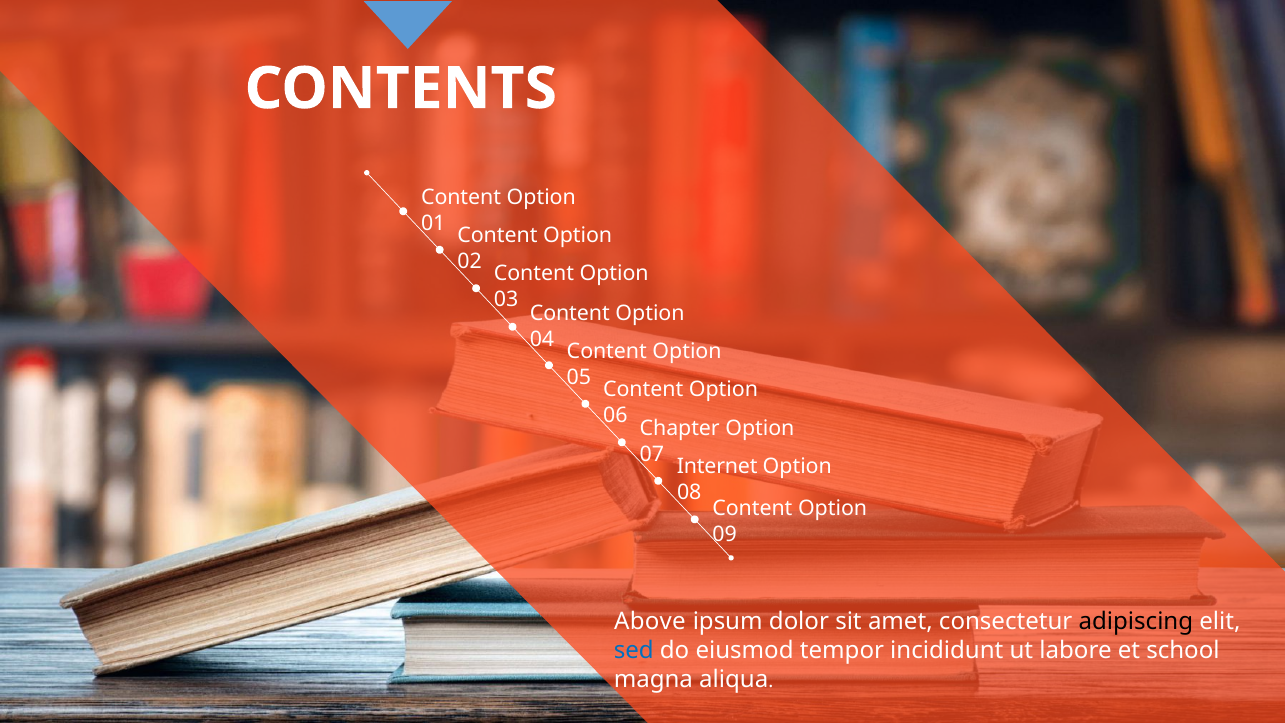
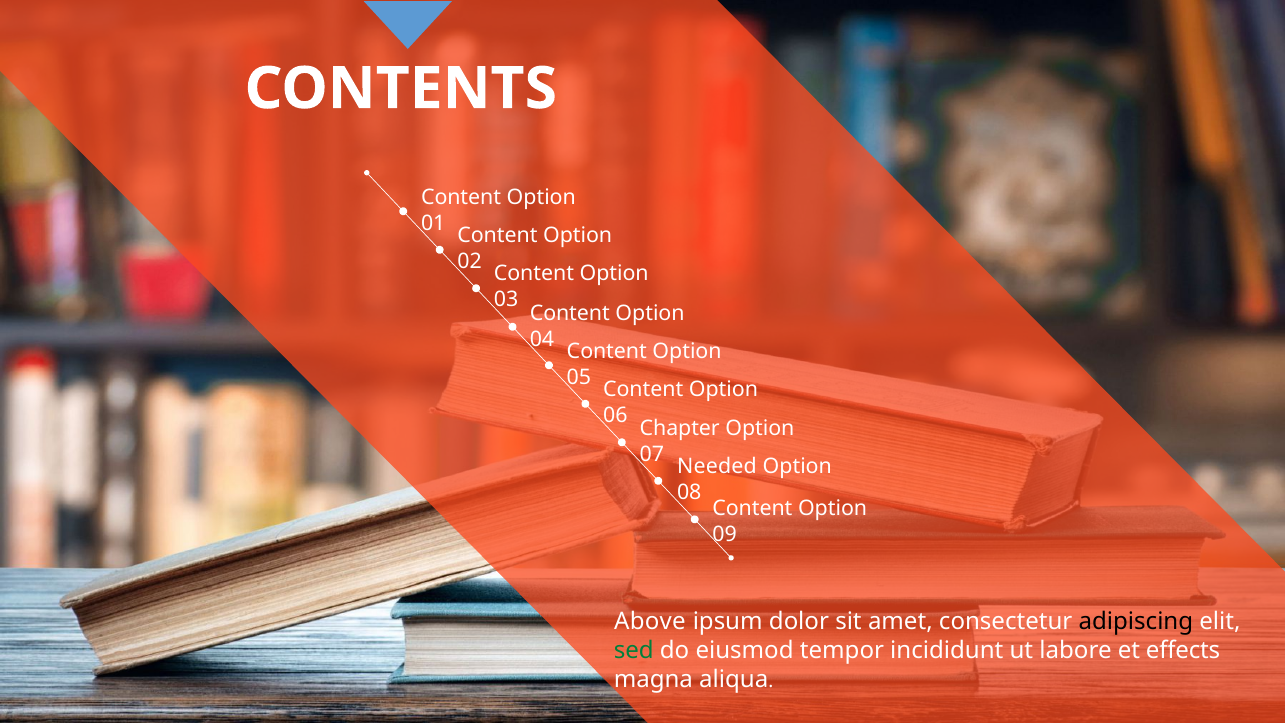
Internet: Internet -> Needed
sed colour: blue -> green
school: school -> effects
